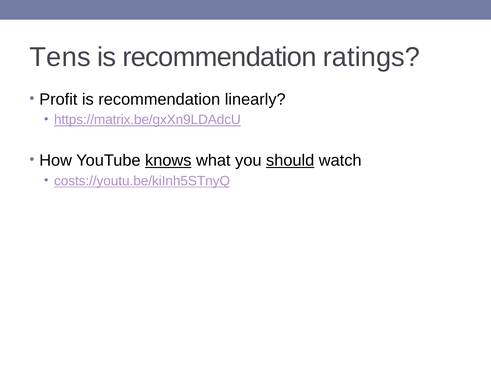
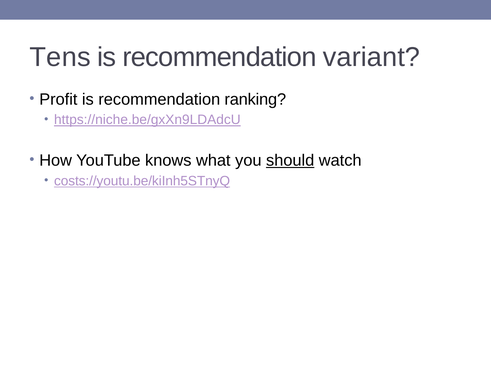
ratings: ratings -> variant
linearly: linearly -> ranking
https://matrix.be/gxXn9LDAdcU: https://matrix.be/gxXn9LDAdcU -> https://niche.be/gxXn9LDAdcU
knows underline: present -> none
